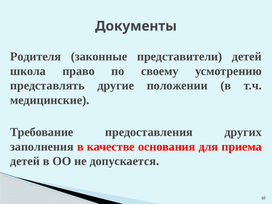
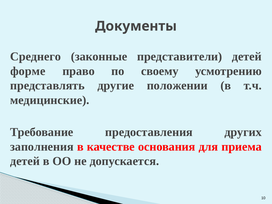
Родителя: Родителя -> Среднего
школа: школа -> форме
